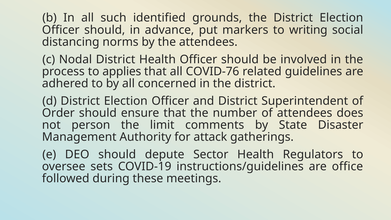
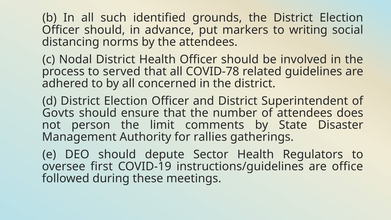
applies: applies -> served
COVID-76: COVID-76 -> COVID-78
Order: Order -> Govts
attack: attack -> rallies
sets: sets -> first
